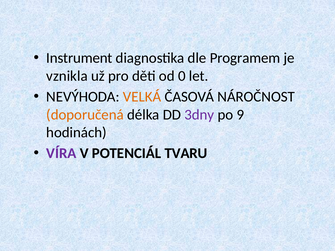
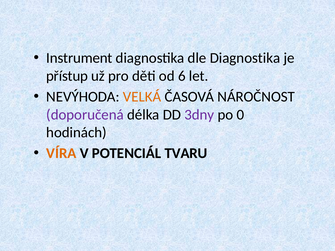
dle Programem: Programem -> Diagnostika
vznikla: vznikla -> přístup
0: 0 -> 6
doporučená colour: orange -> purple
9: 9 -> 0
VÍRA colour: purple -> orange
